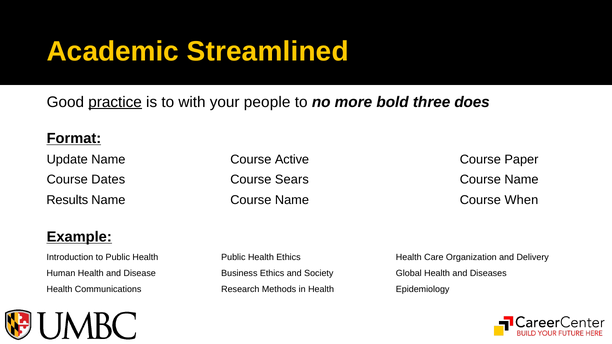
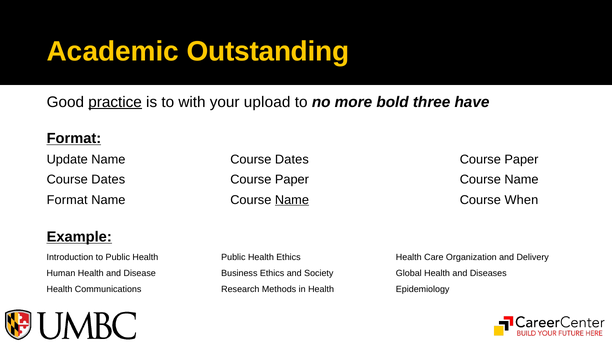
Streamlined: Streamlined -> Outstanding
people: people -> upload
does: does -> have
Name Course Active: Active -> Dates
Sears at (292, 180): Sears -> Paper
Results at (67, 200): Results -> Format
Name at (292, 200) underline: none -> present
